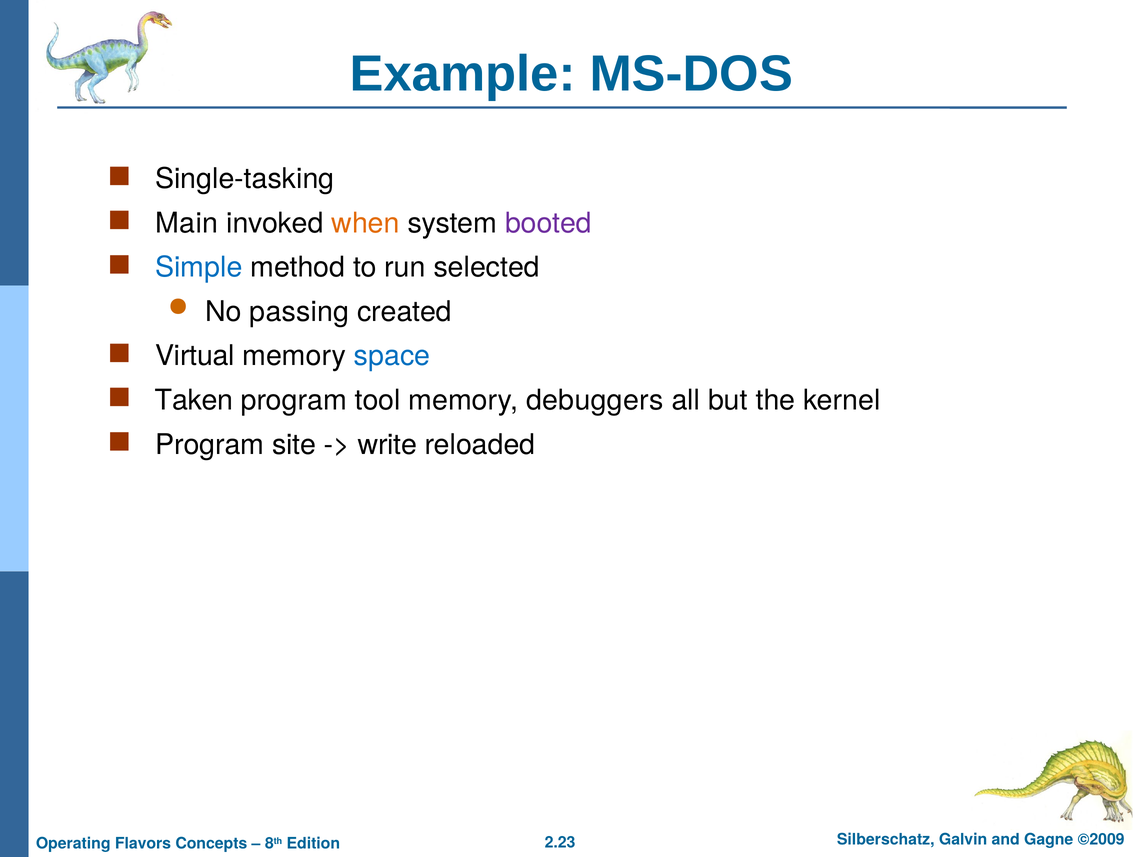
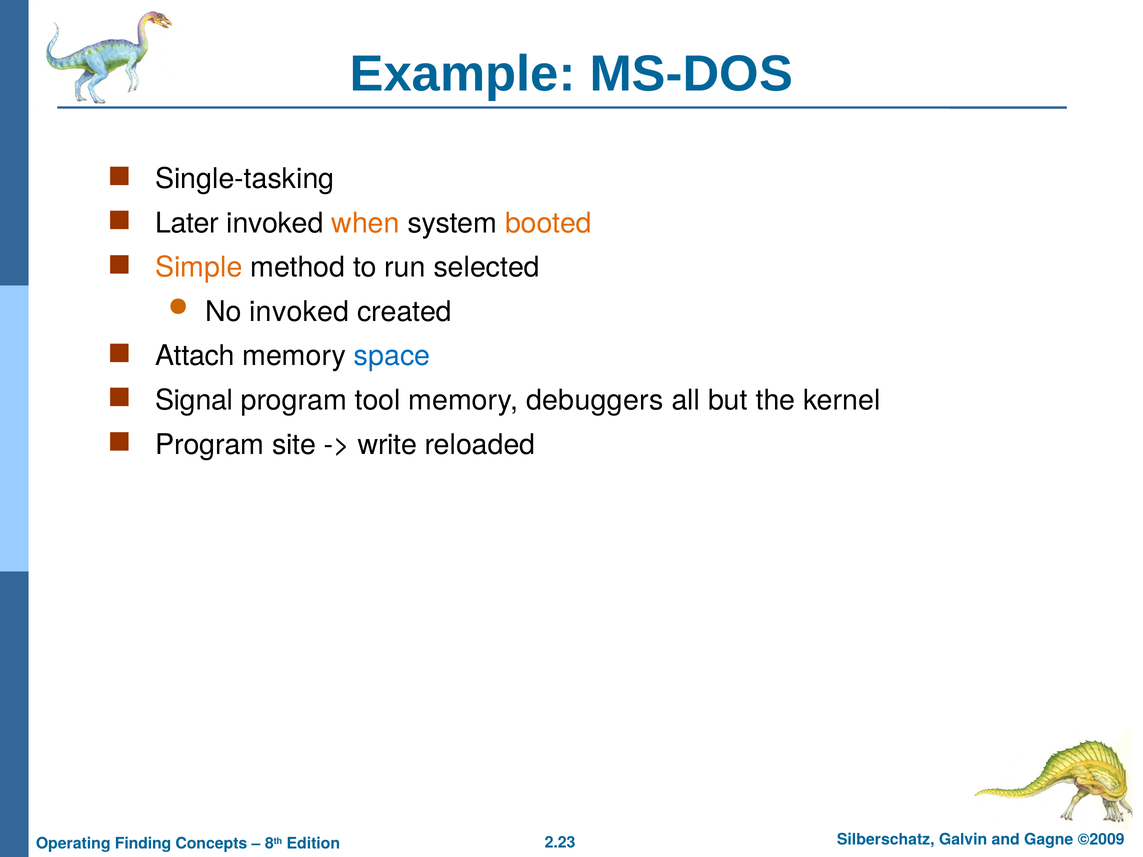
Main: Main -> Later
booted colour: purple -> orange
Simple colour: blue -> orange
No passing: passing -> invoked
Virtual: Virtual -> Attach
Taken: Taken -> Signal
Flavors: Flavors -> Finding
